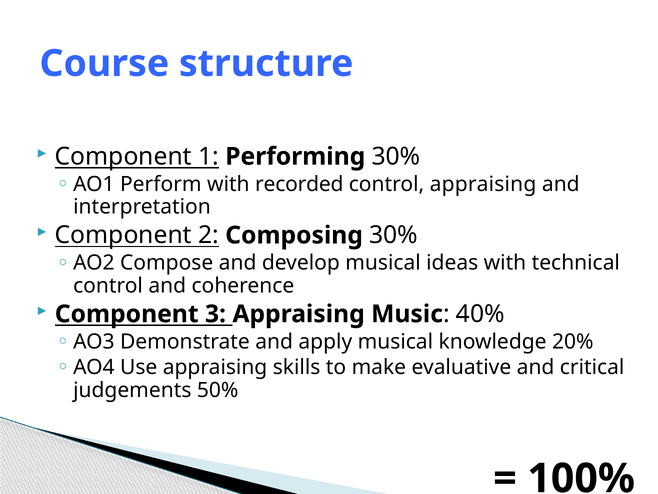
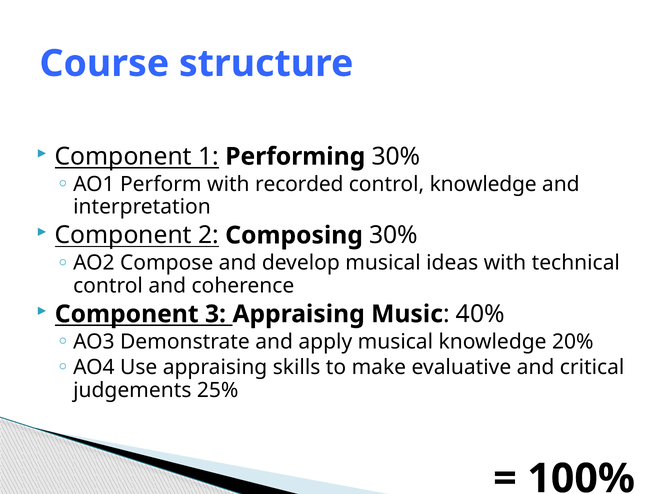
control appraising: appraising -> knowledge
50%: 50% -> 25%
